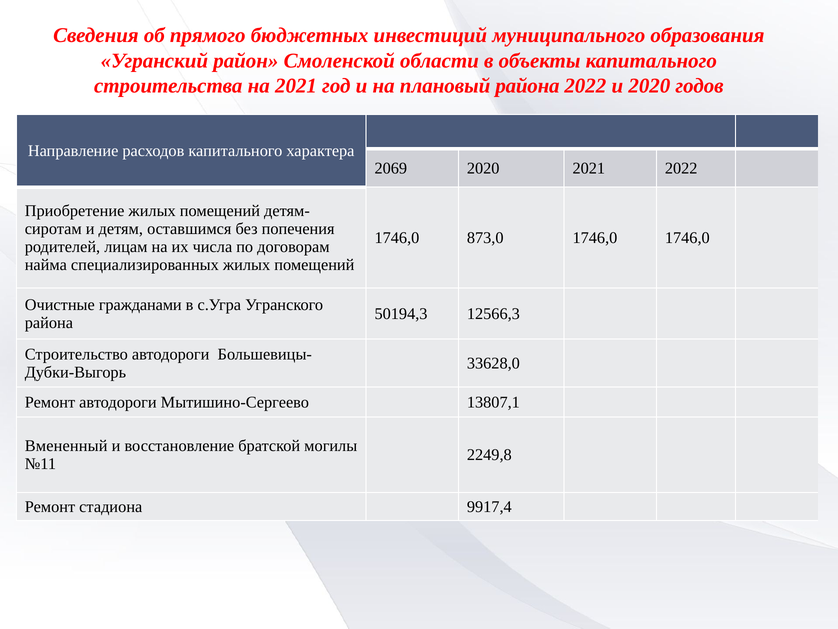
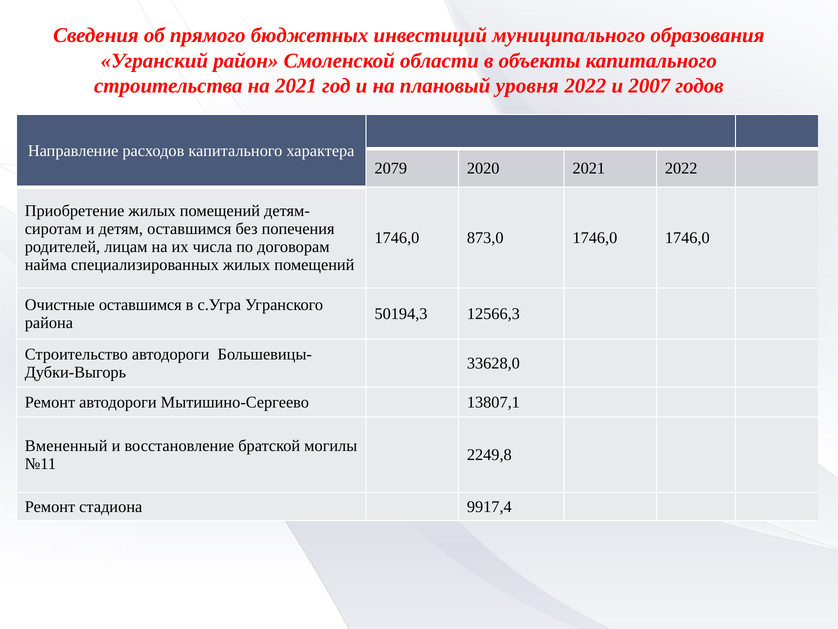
плановый района: района -> уровня
и 2020: 2020 -> 2007
2069: 2069 -> 2079
Очистные гражданами: гражданами -> оставшимся
